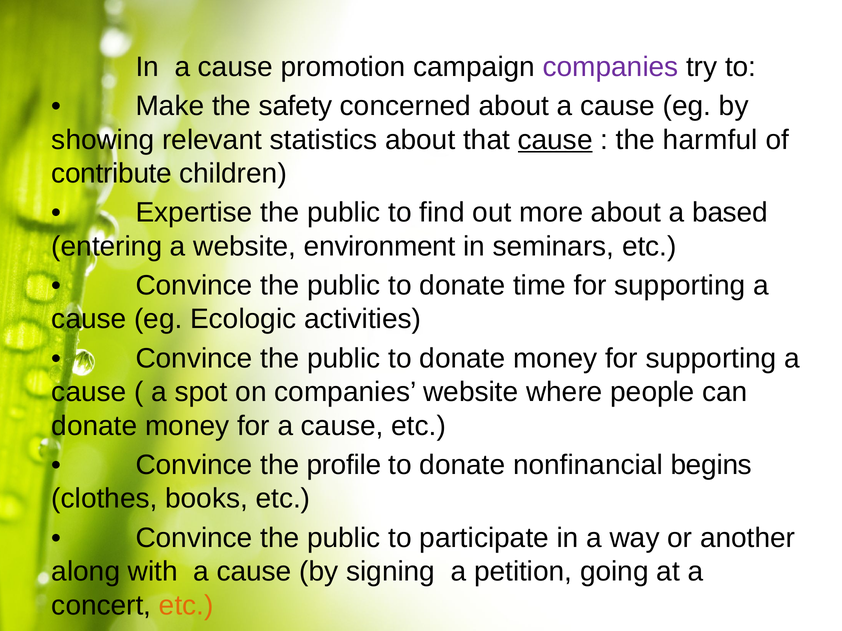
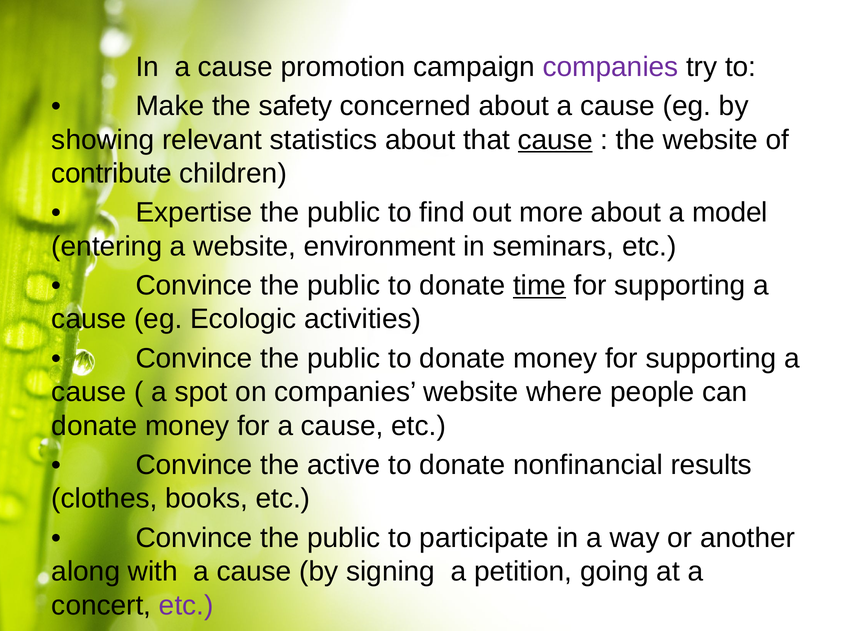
the harmful: harmful -> website
based: based -> model
time underline: none -> present
profile: profile -> active
begins: begins -> results
etc at (186, 606) colour: orange -> purple
